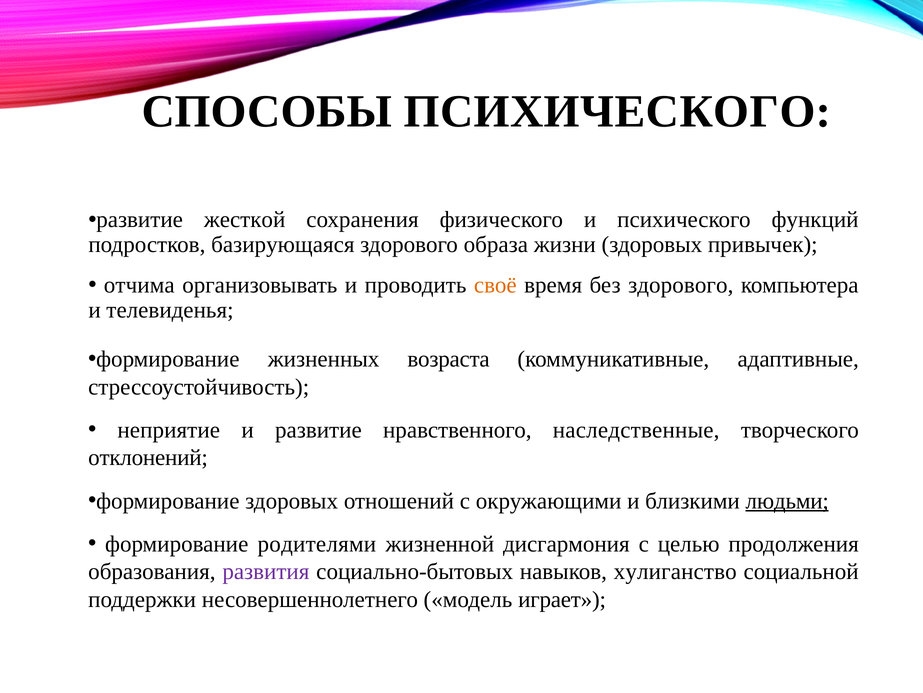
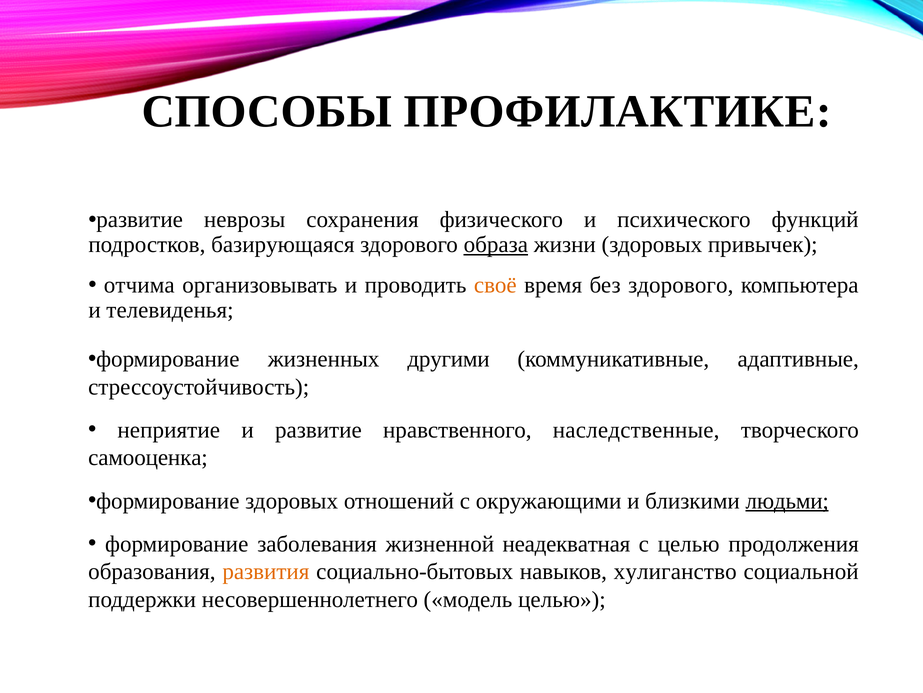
СПОСОБЫ ПСИХИЧЕСКОГО: ПСИХИЧЕСКОГО -> ПРОФИЛАКТИКЕ
жесткой: жесткой -> неврозы
образа underline: none -> present
возраста: возраста -> другими
отклонений: отклонений -> самооценка
родителями: родителями -> заболевания
дисгармония: дисгармония -> неадекватная
развития colour: purple -> orange
модель играет: играет -> целью
